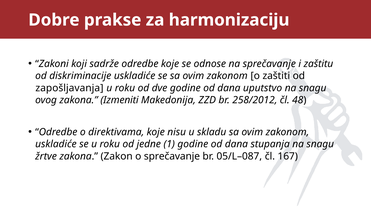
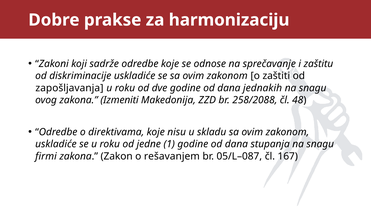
uputstvo: uputstvo -> jednakih
258/2012: 258/2012 -> 258/2088
žrtve: žrtve -> firmi
o sprečavanje: sprečavanje -> rešavanjem
